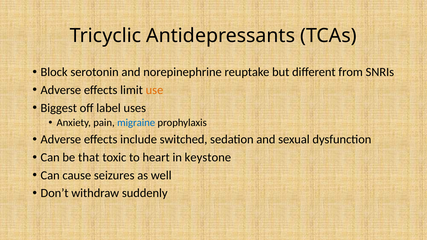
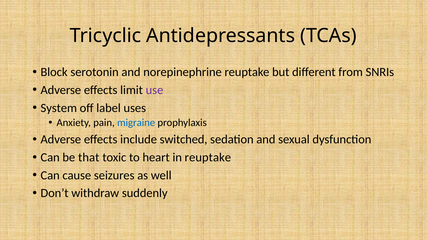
use colour: orange -> purple
Biggest: Biggest -> System
in keystone: keystone -> reuptake
